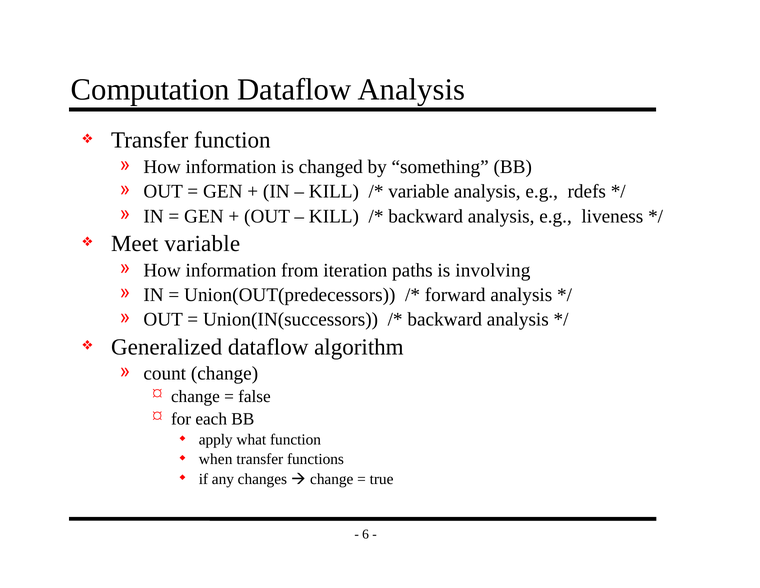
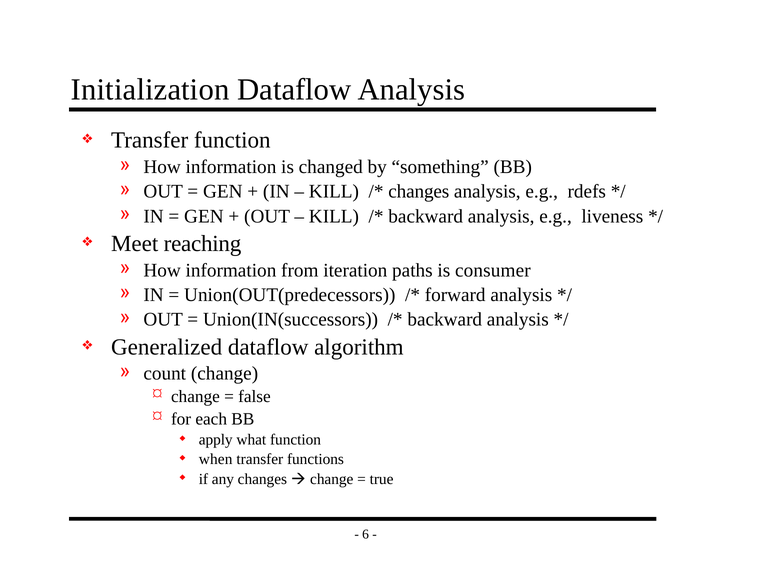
Computation: Computation -> Initialization
variable at (419, 191): variable -> changes
Meet variable: variable -> reaching
involving: involving -> consumer
